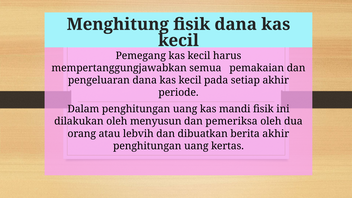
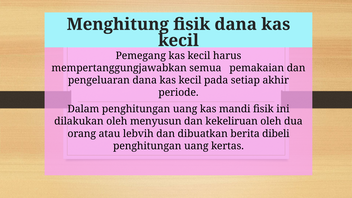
pemeriksa: pemeriksa -> kekeliruan
berita akhir: akhir -> dibeli
